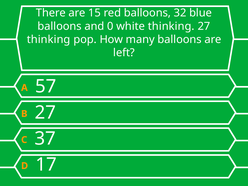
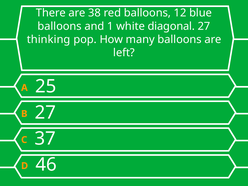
15: 15 -> 38
32: 32 -> 12
0: 0 -> 1
white thinking: thinking -> diagonal
57: 57 -> 25
17: 17 -> 46
